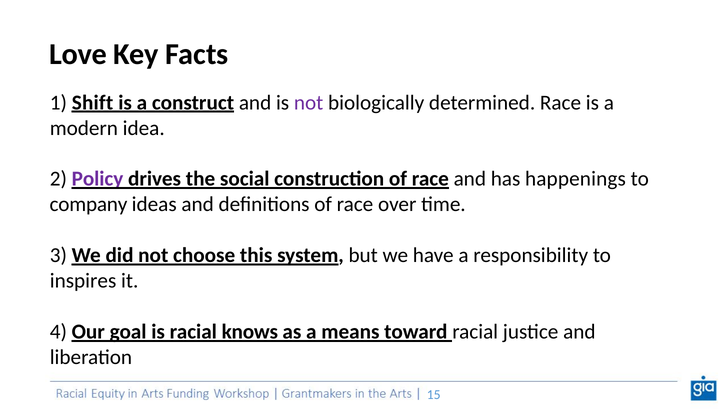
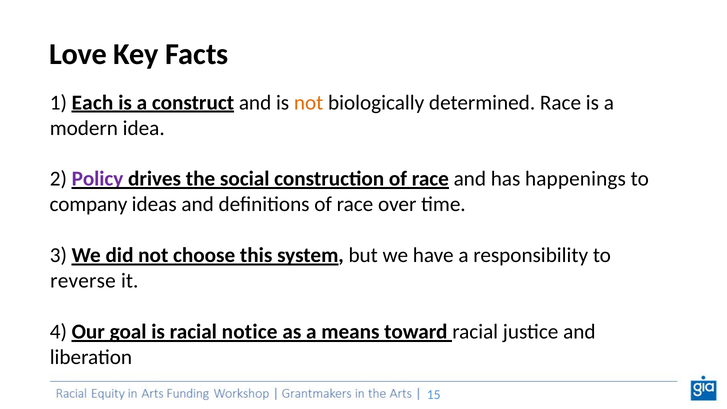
Shift: Shift -> Each
not at (309, 103) colour: purple -> orange
inspires: inspires -> reverse
knows: knows -> notice
